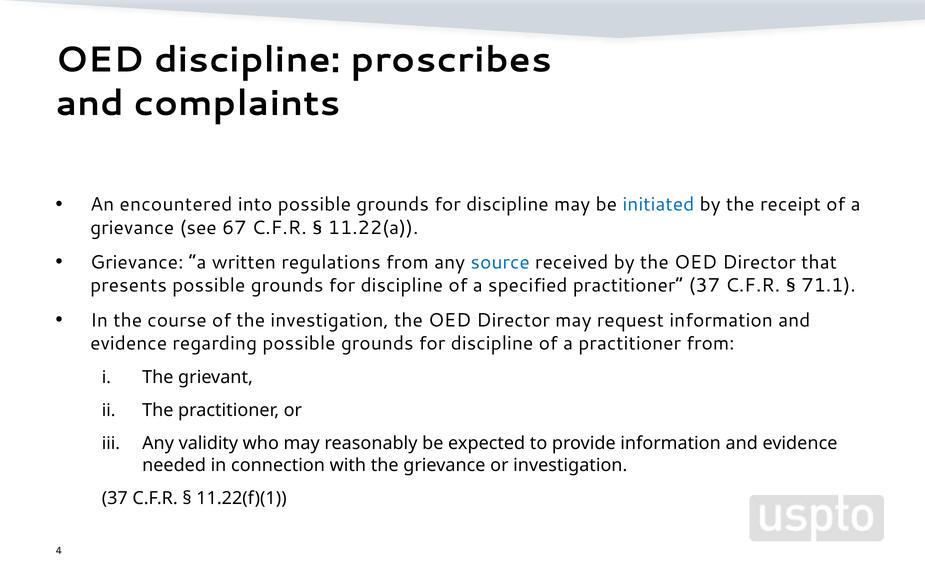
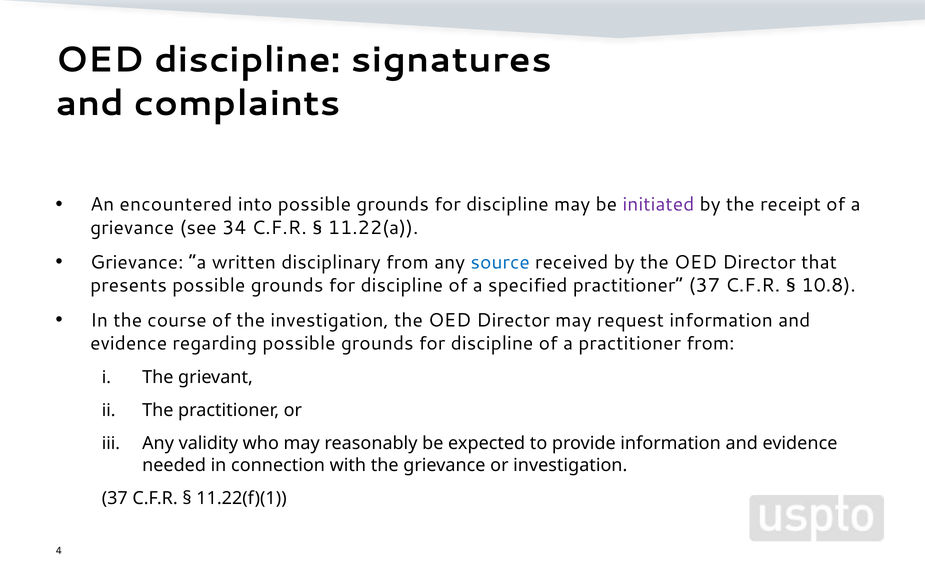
proscribes: proscribes -> signatures
initiated colour: blue -> purple
67: 67 -> 34
regulations: regulations -> disciplinary
71.1: 71.1 -> 10.8
